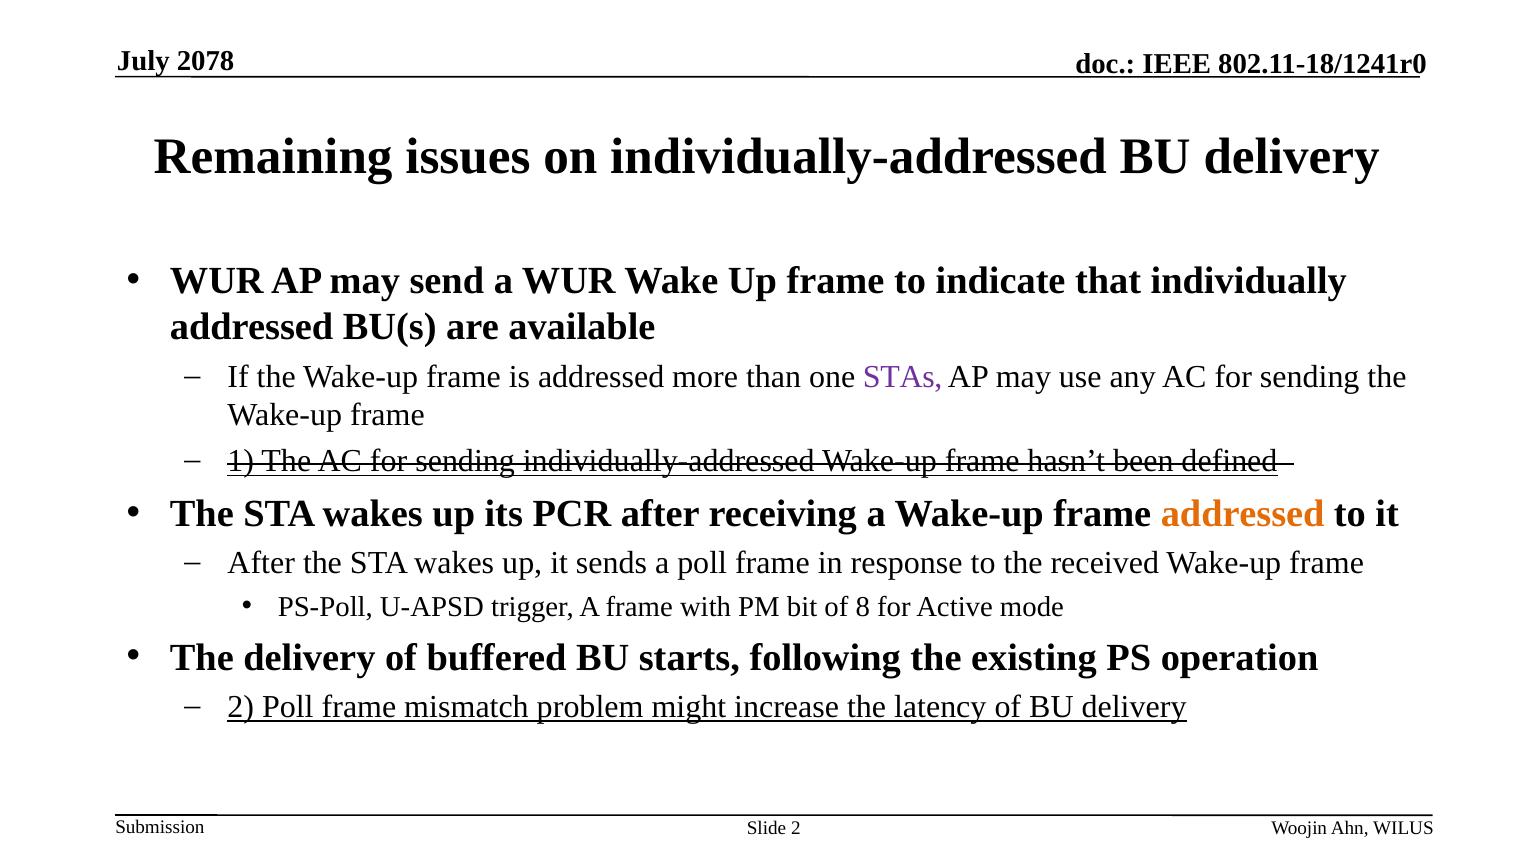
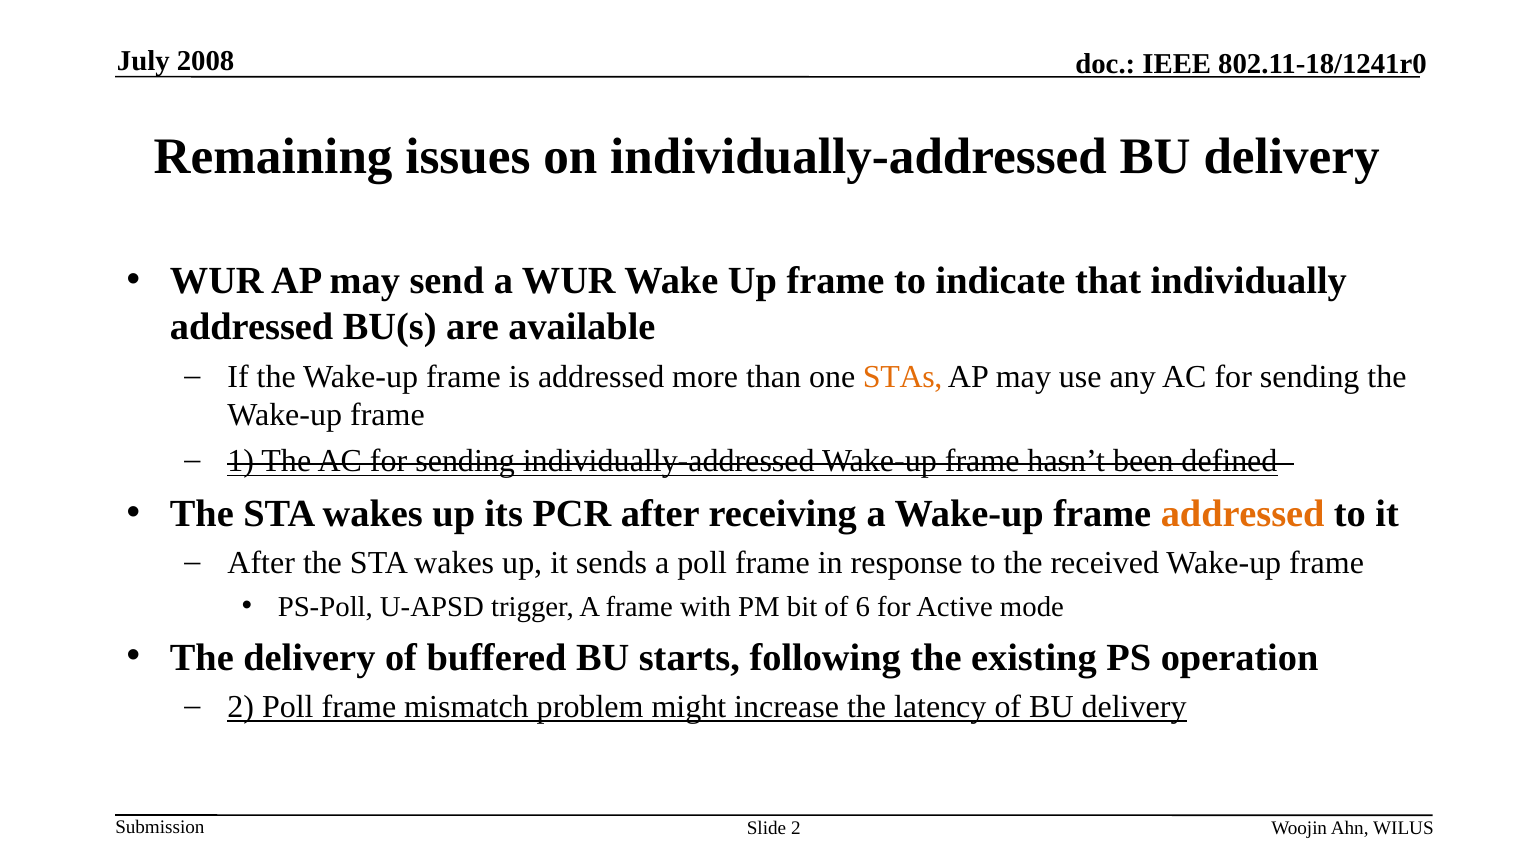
2078: 2078 -> 2008
STAs colour: purple -> orange
8: 8 -> 6
